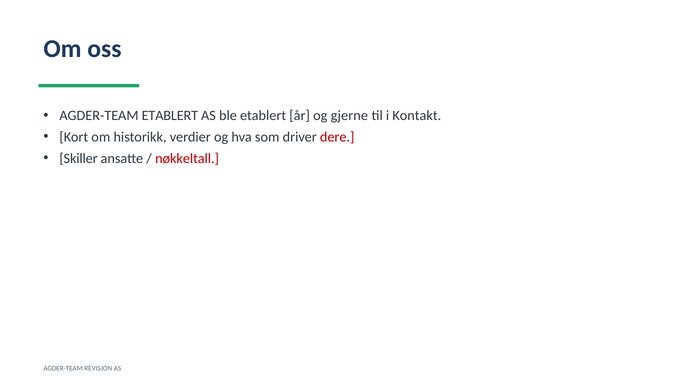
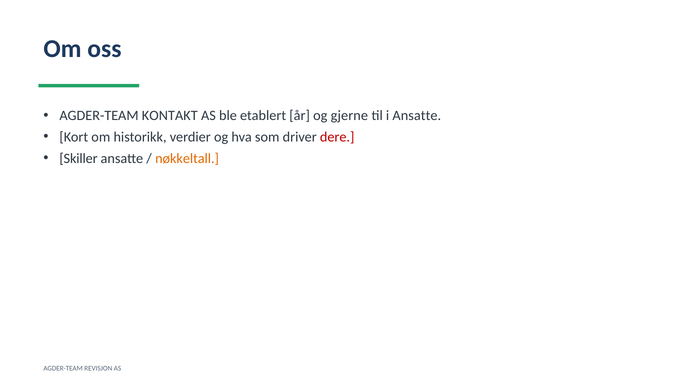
AGDER-TEAM ETABLERT: ETABLERT -> KONTAKT
i Kontakt: Kontakt -> Ansatte
nøkkeltall colour: red -> orange
